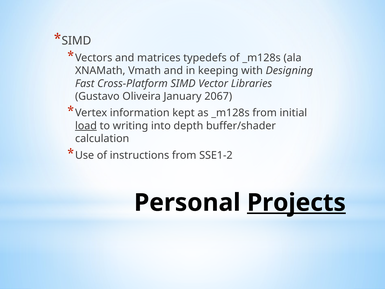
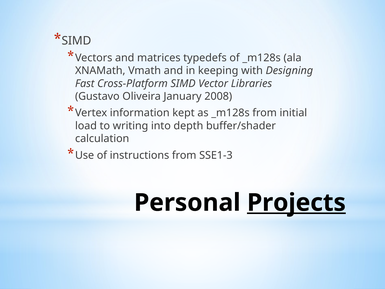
2067: 2067 -> 2008
load underline: present -> none
SSE1-2: SSE1-2 -> SSE1-3
